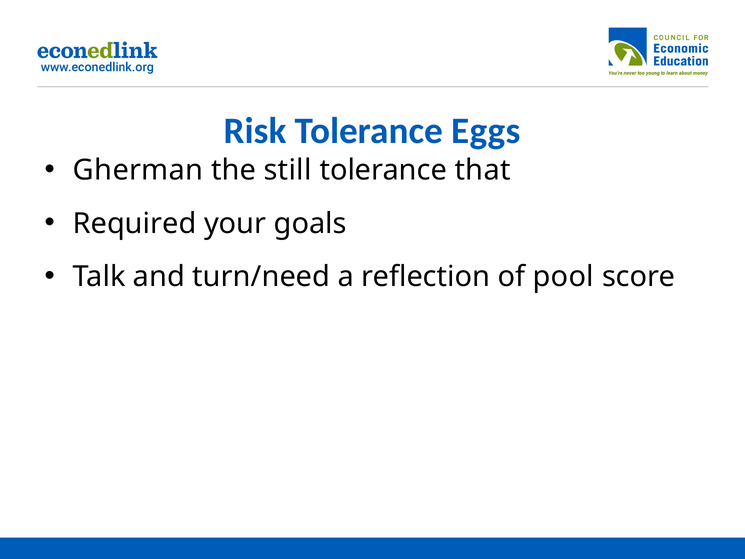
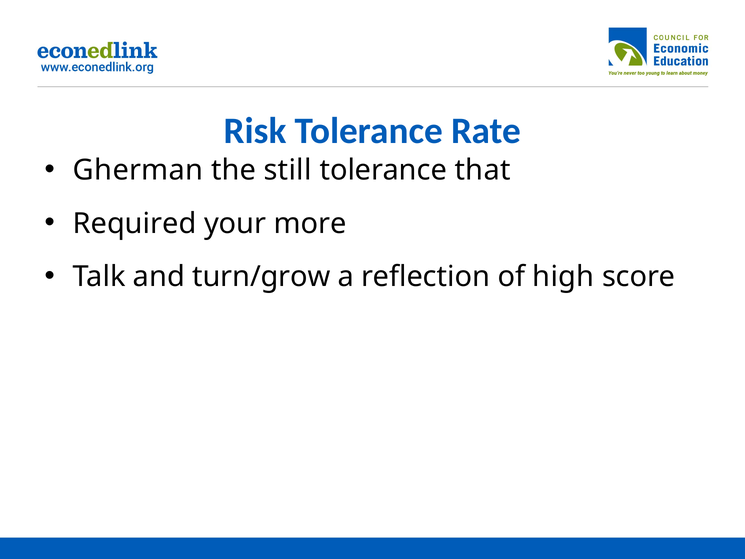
Eggs: Eggs -> Rate
goals: goals -> more
turn/need: turn/need -> turn/grow
pool: pool -> high
